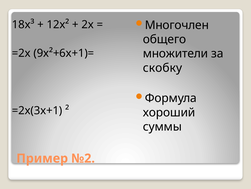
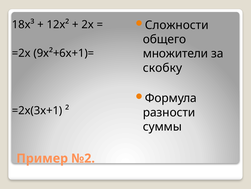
Многочлен: Многочлен -> Сложности
хороший: хороший -> разности
